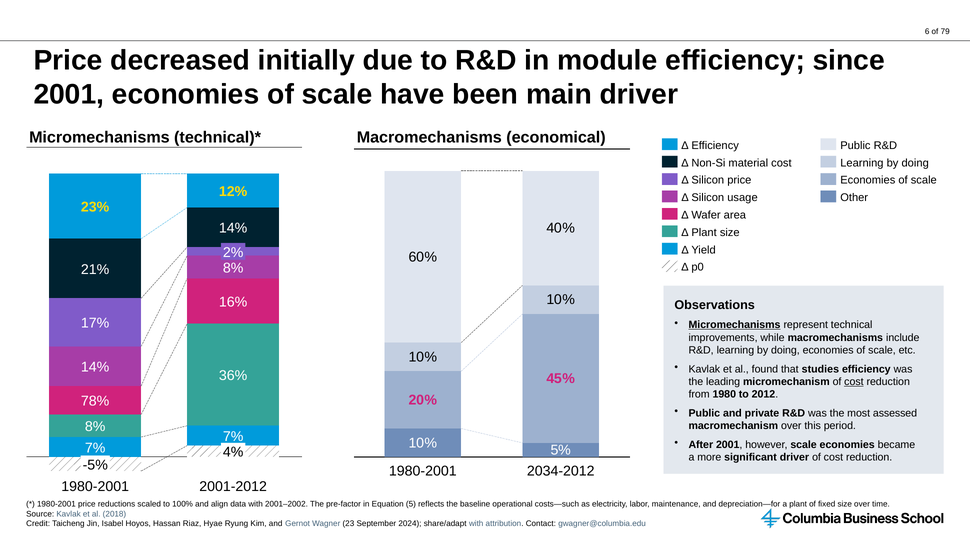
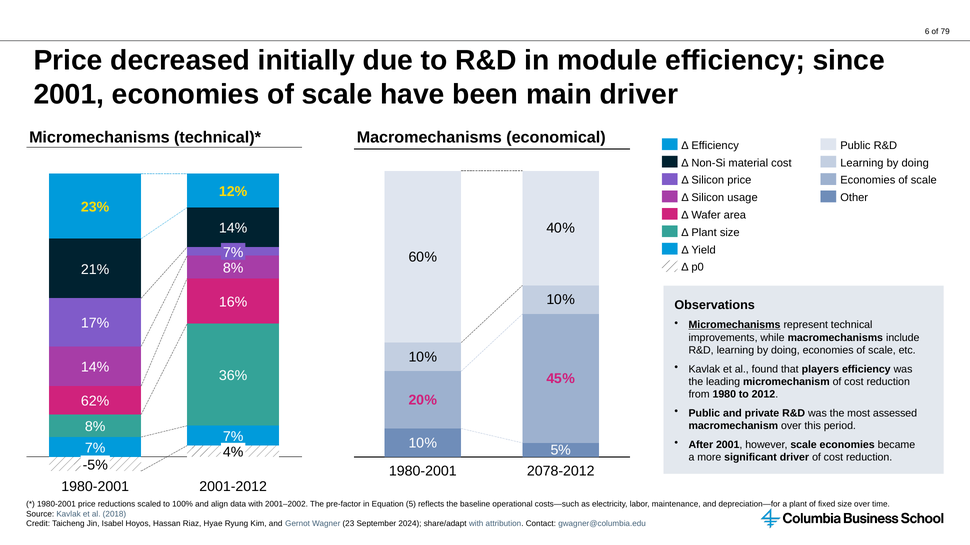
2% at (233, 253): 2% -> 7%
studies: studies -> players
cost at (854, 382) underline: present -> none
78%: 78% -> 62%
2034-2012: 2034-2012 -> 2078-2012
